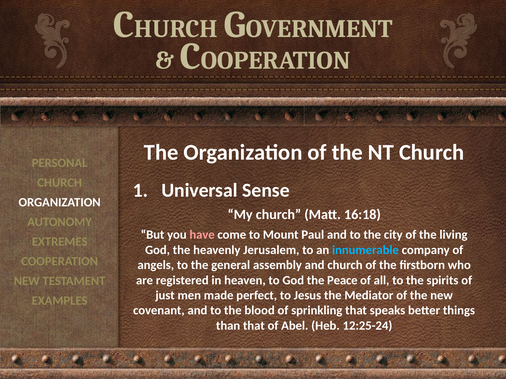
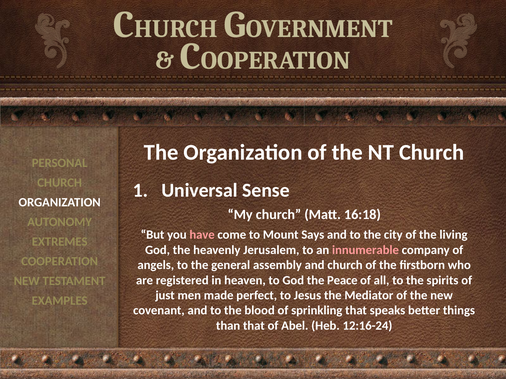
Paul: Paul -> Says
innumerable colour: light blue -> pink
12:25-24: 12:25-24 -> 12:16-24
